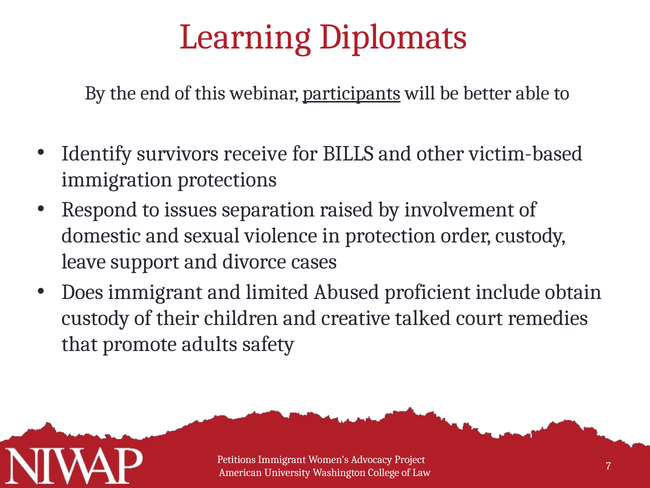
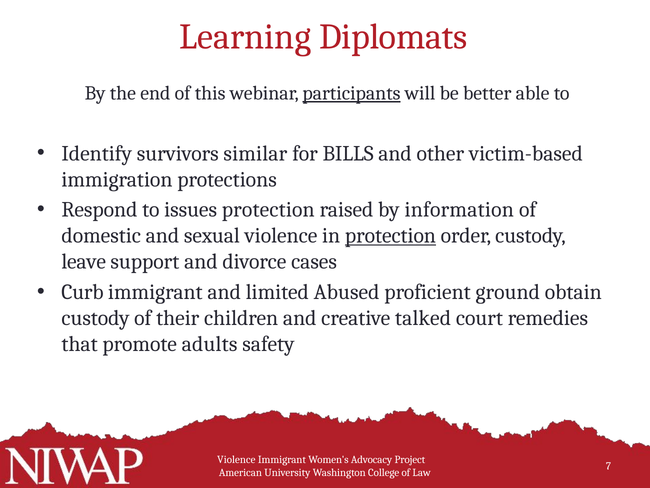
receive: receive -> similar
issues separation: separation -> protection
involvement: involvement -> information
protection at (390, 236) underline: none -> present
Does: Does -> Curb
include: include -> ground
Petitions at (236, 459): Petitions -> Violence
